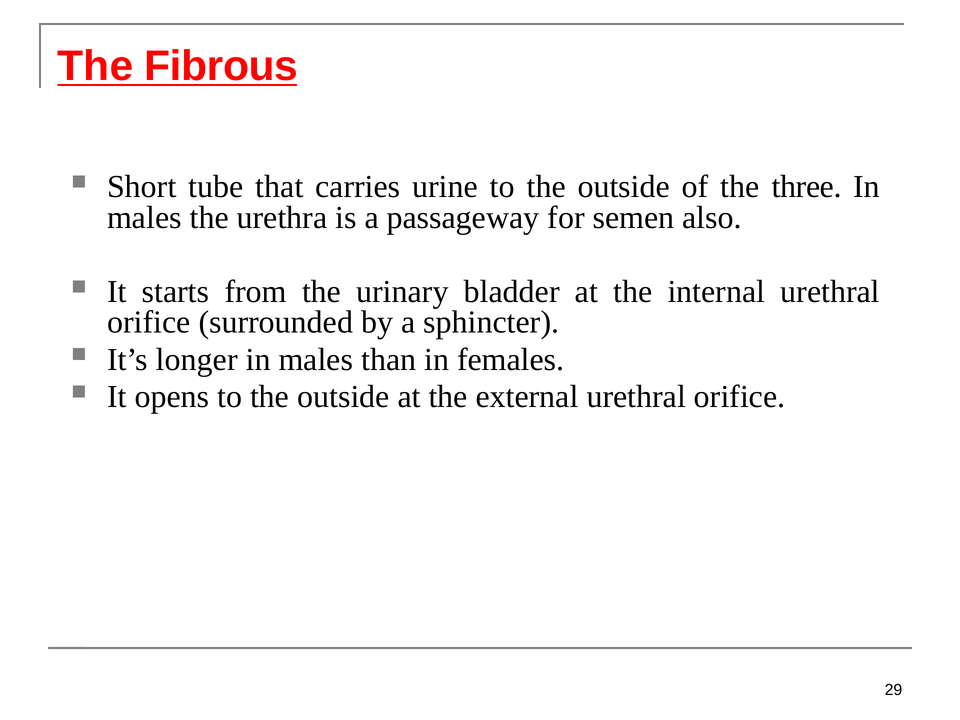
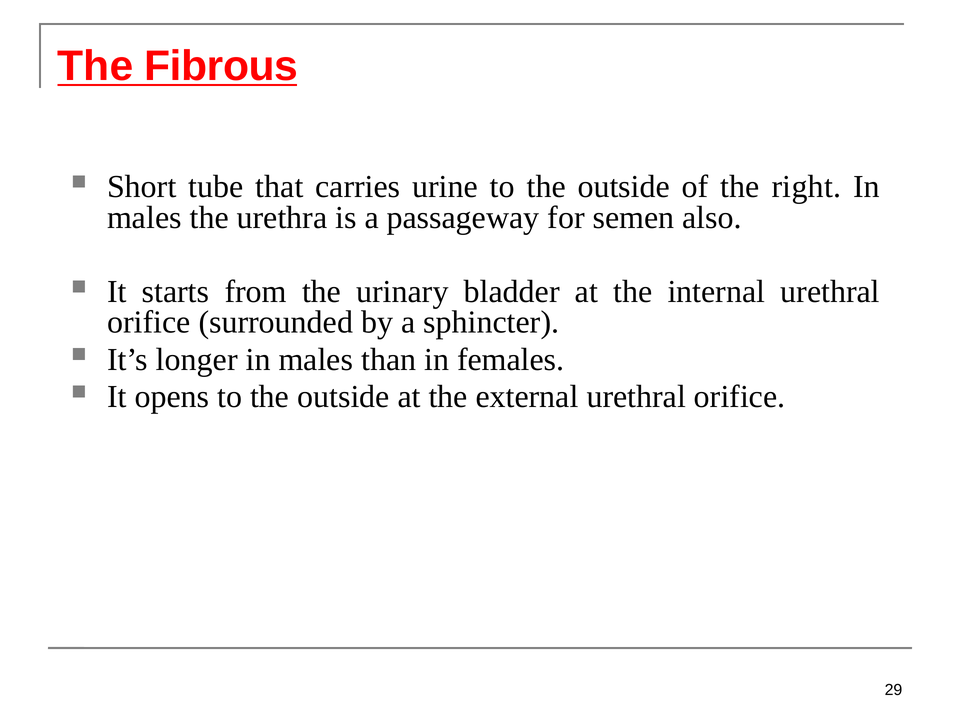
three: three -> right
